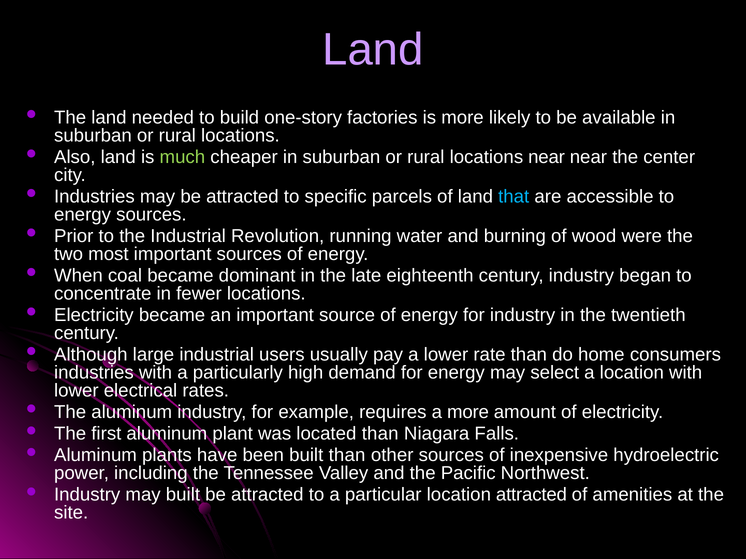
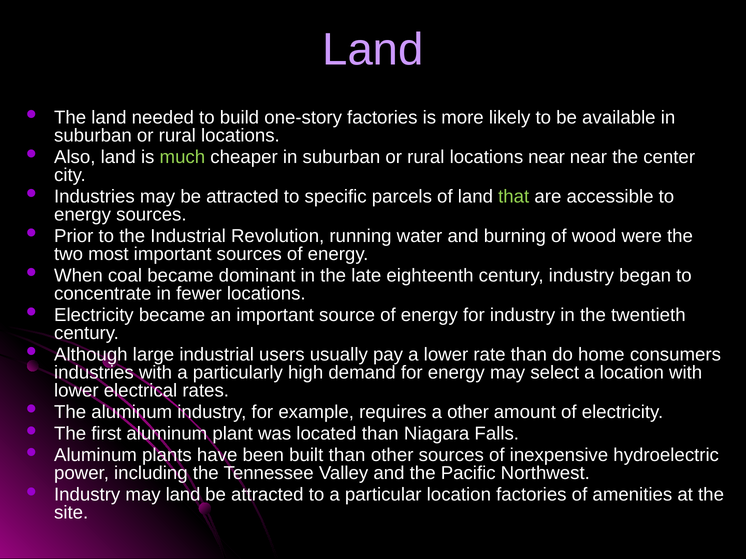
that colour: light blue -> light green
a more: more -> other
may built: built -> land
location attracted: attracted -> factories
